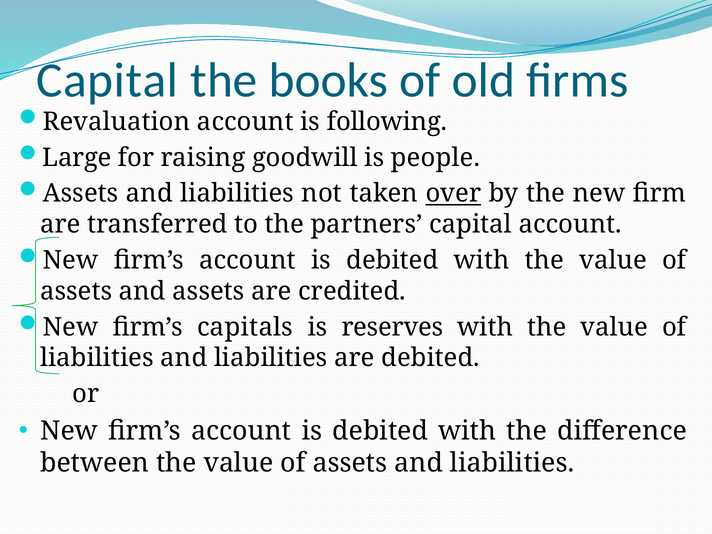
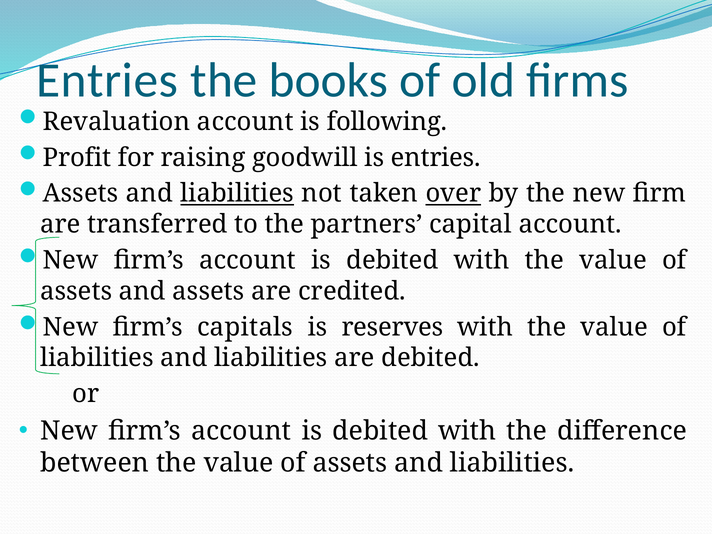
Capital at (107, 81): Capital -> Entries
Large: Large -> Profit
is people: people -> entries
liabilities at (237, 194) underline: none -> present
